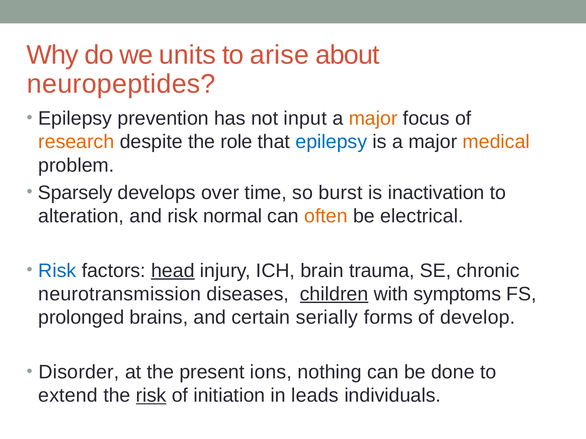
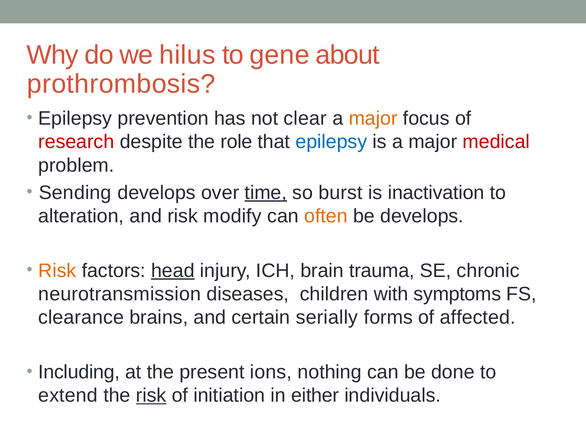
units: units -> hilus
arise: arise -> gene
neuropeptides: neuropeptides -> prothrombosis
input: input -> clear
research colour: orange -> red
medical colour: orange -> red
Sparsely: Sparsely -> Sending
time underline: none -> present
normal: normal -> modify
be electrical: electrical -> develops
Risk at (57, 271) colour: blue -> orange
children underline: present -> none
prolonged: prolonged -> clearance
develop: develop -> affected
Disorder: Disorder -> Including
leads: leads -> either
